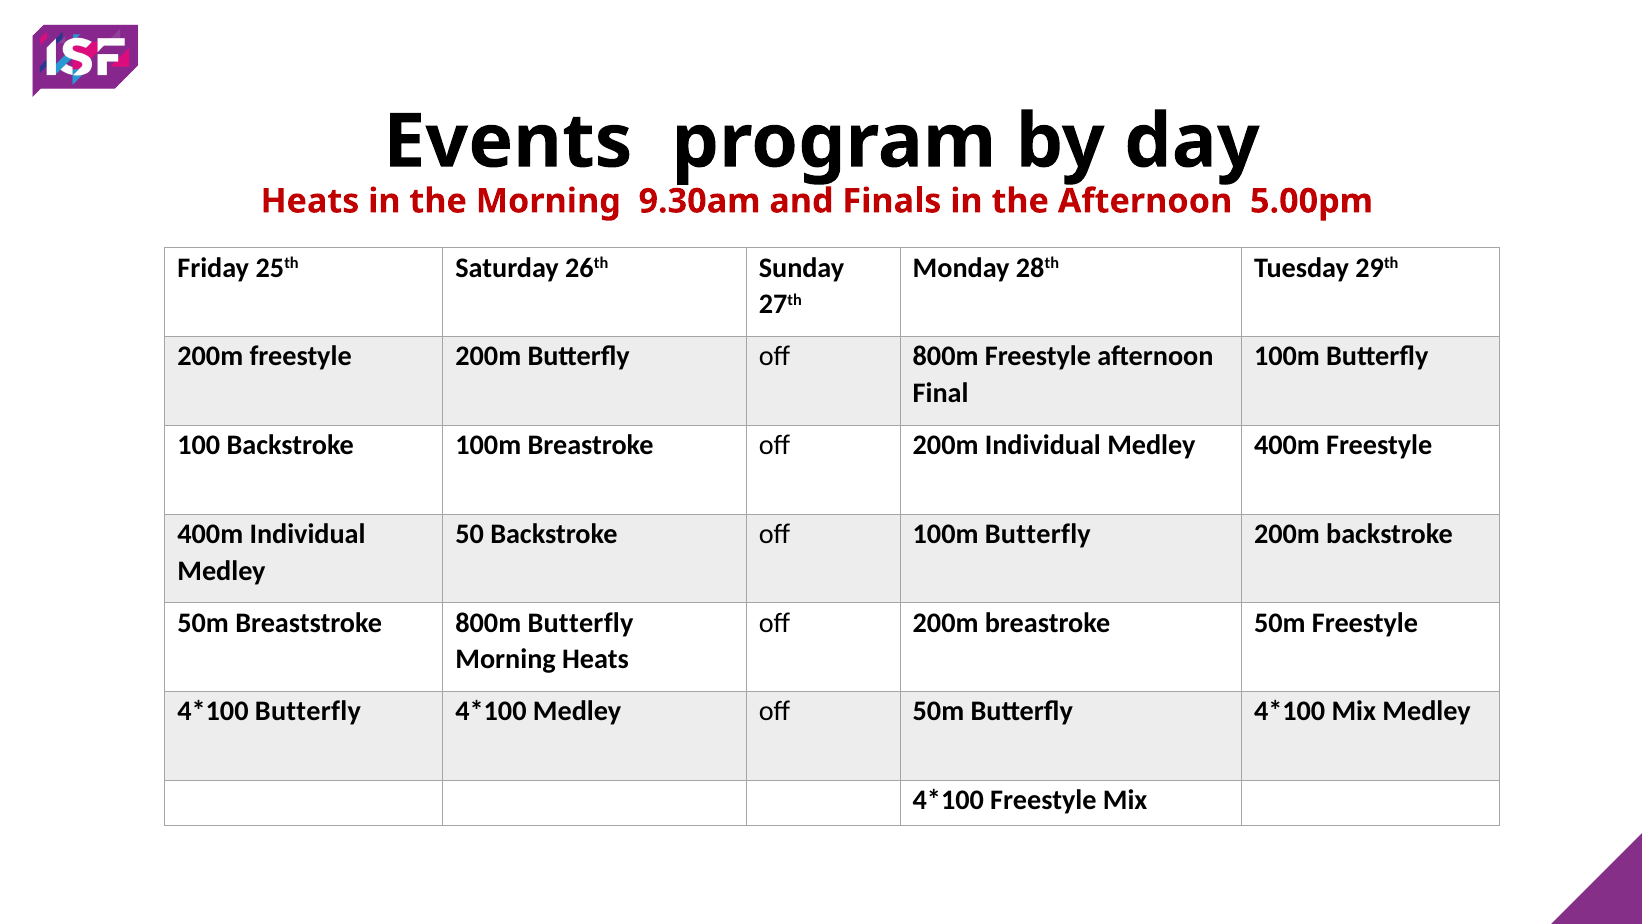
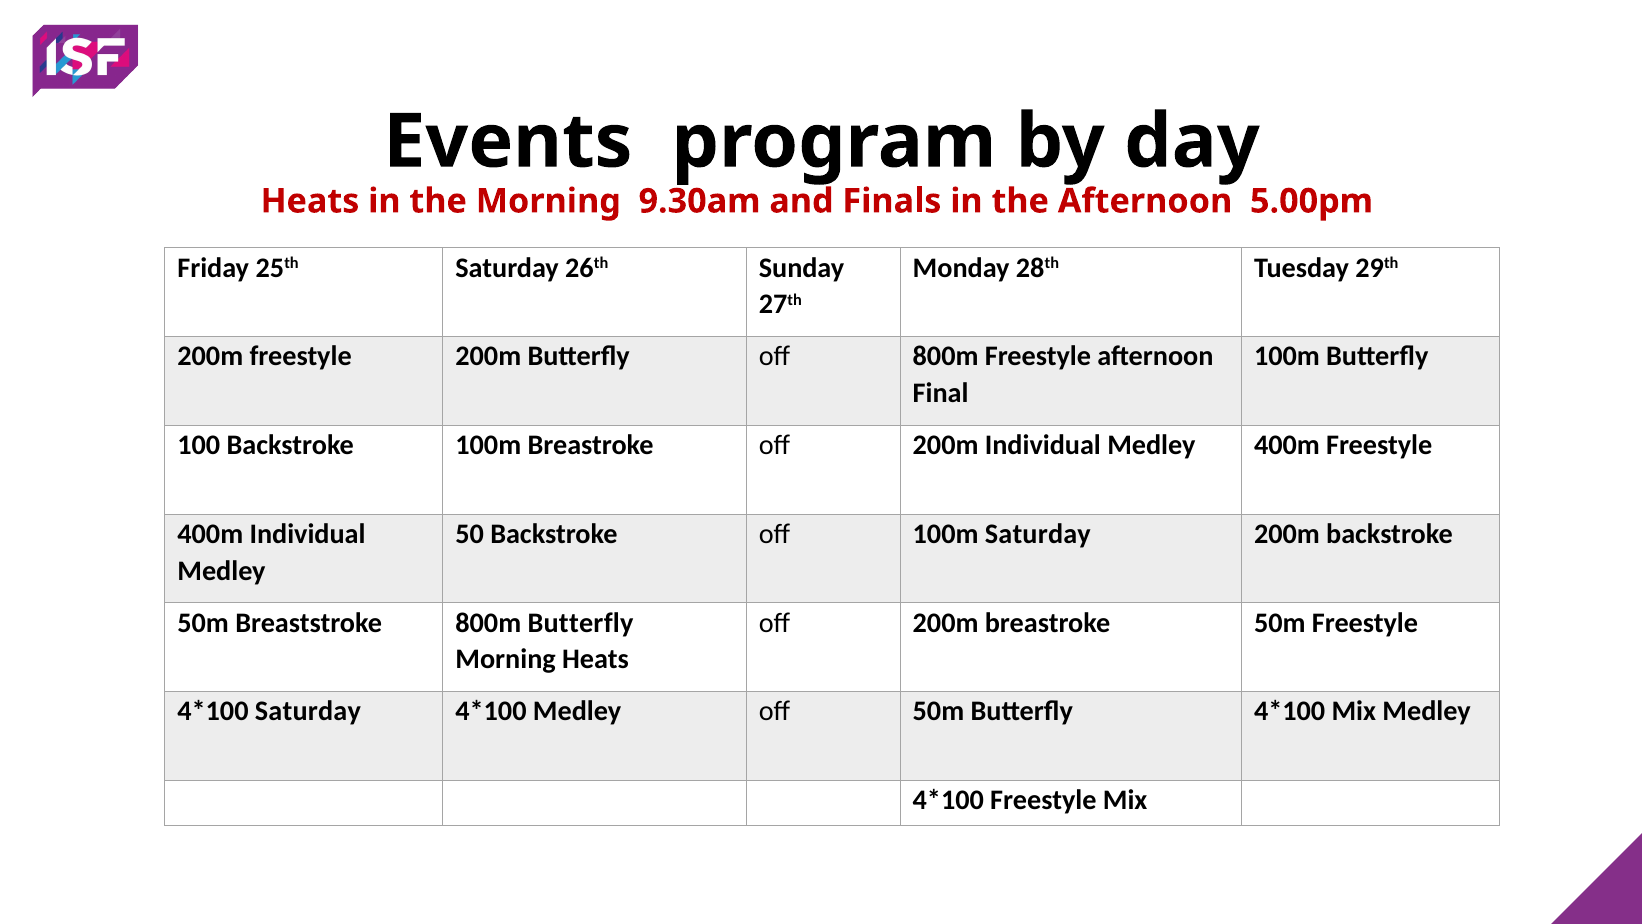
off 100m Butterfly: Butterfly -> Saturday
Butterfly at (308, 711): Butterfly -> Saturday
